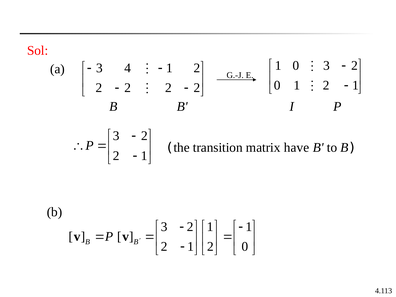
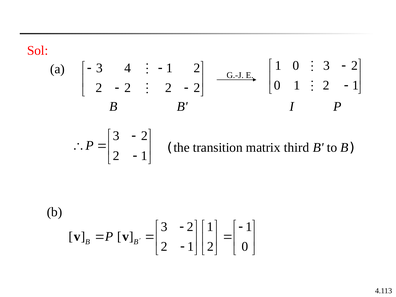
have: have -> third
